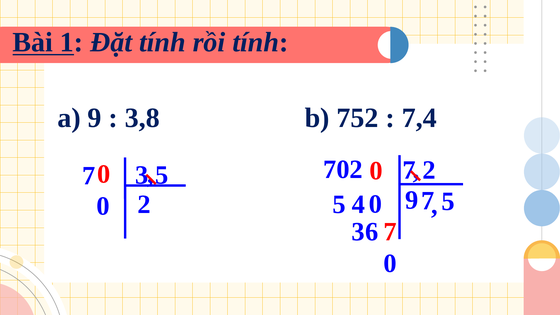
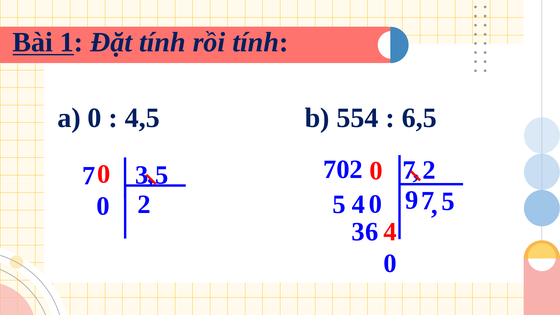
a 9: 9 -> 0
3,8: 3,8 -> 4,5
752: 752 -> 554
7,4: 7,4 -> 6,5
3 7: 7 -> 4
